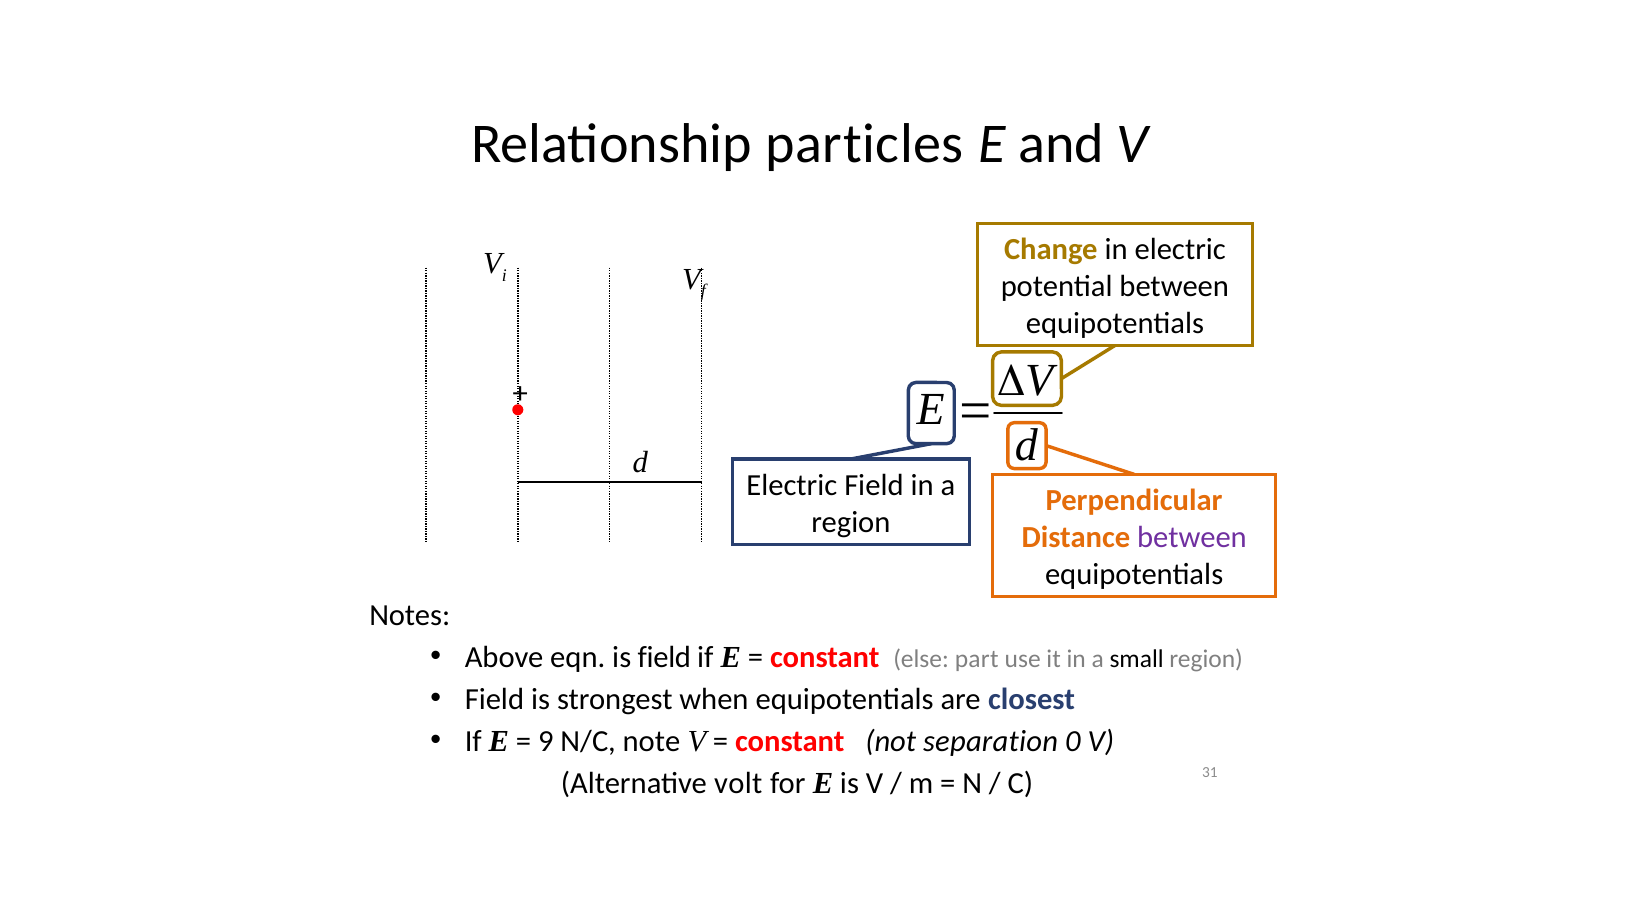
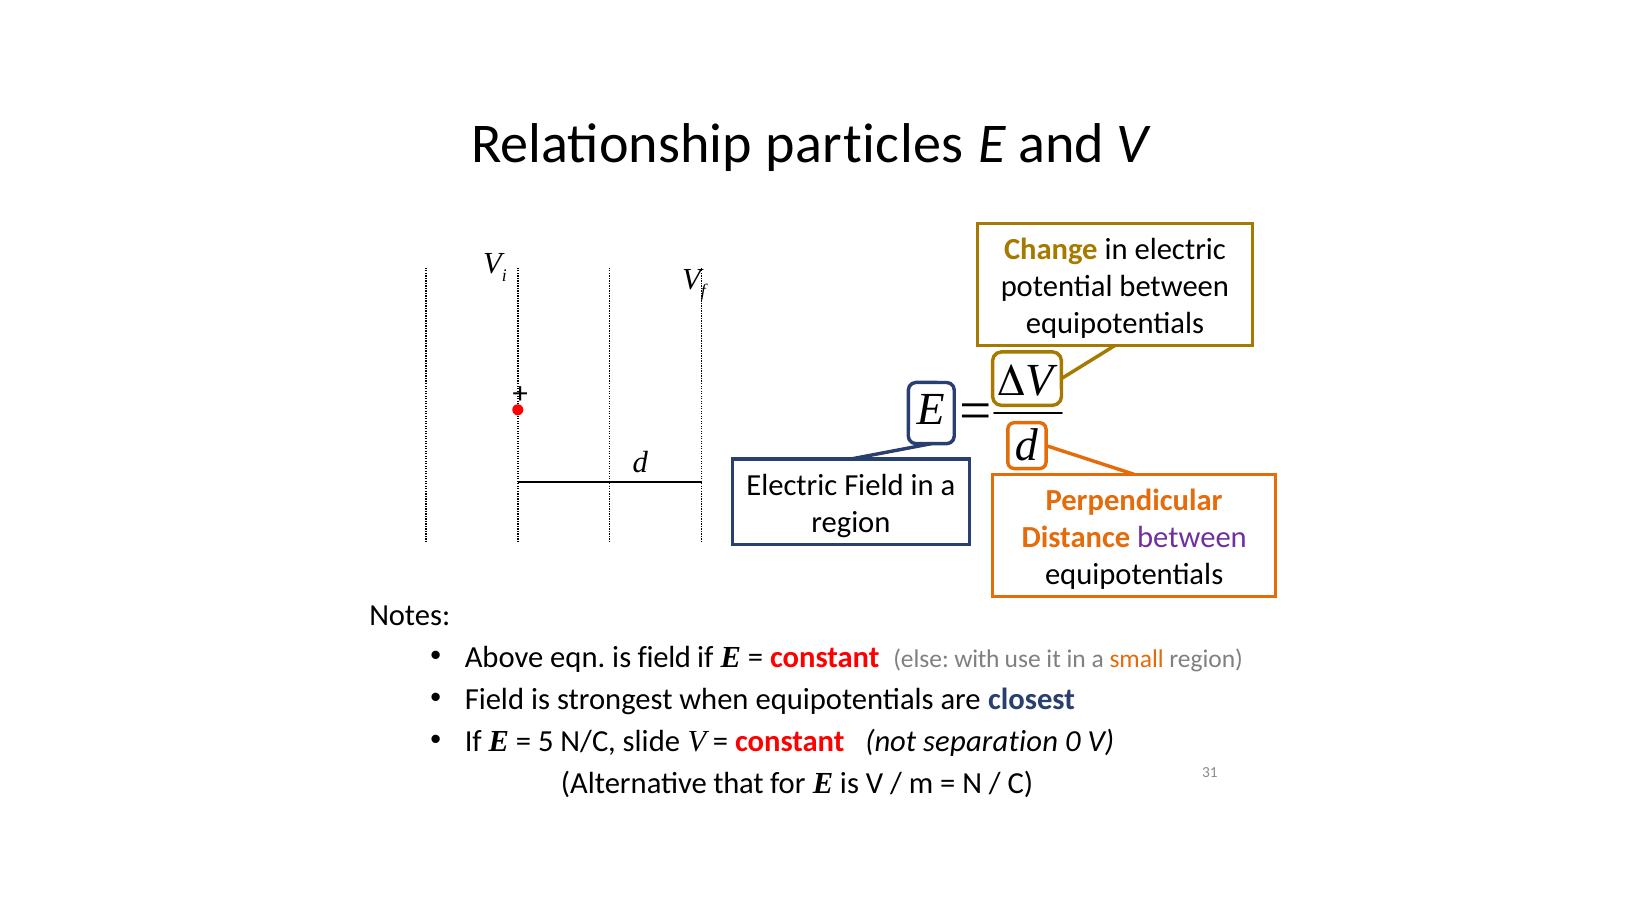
part: part -> with
small colour: black -> orange
9: 9 -> 5
note: note -> slide
volt: volt -> that
